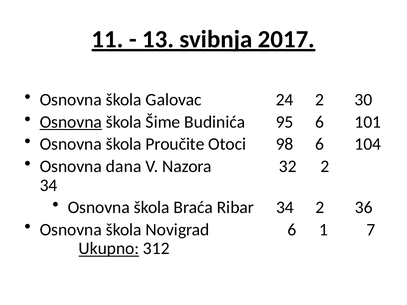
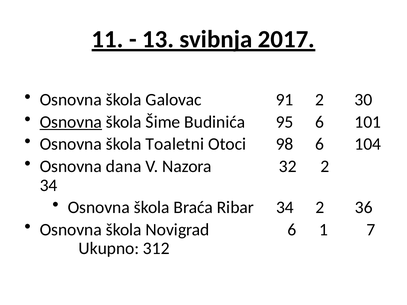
24: 24 -> 91
Proučite: Proučite -> Toaletni
Ukupno underline: present -> none
